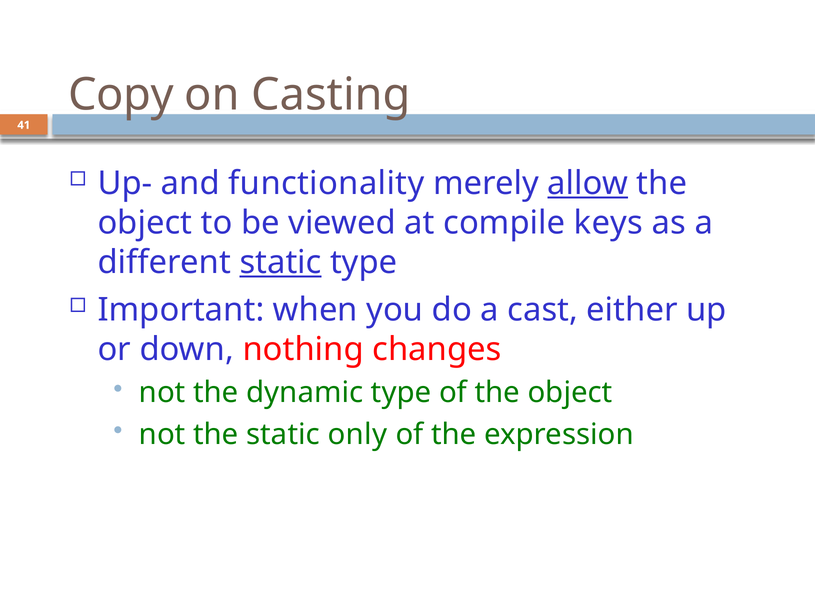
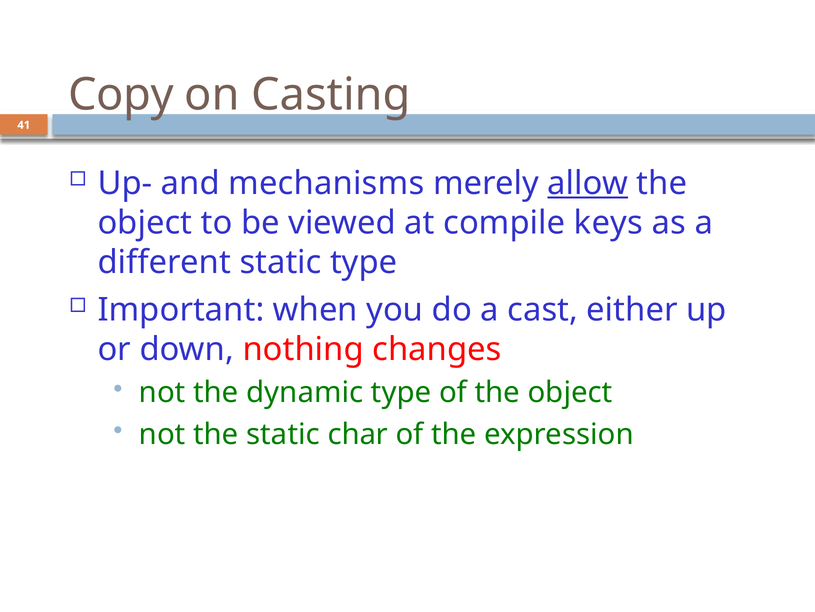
functionality: functionality -> mechanisms
static at (281, 262) underline: present -> none
only: only -> char
